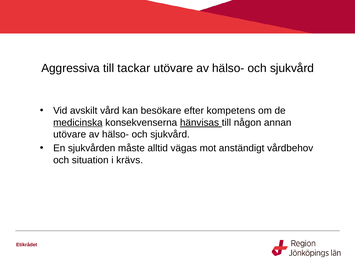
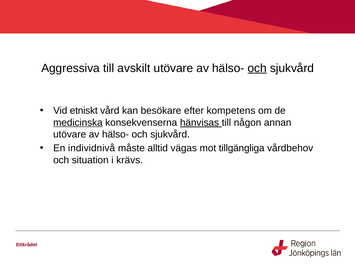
tackar: tackar -> avskilt
och at (257, 68) underline: none -> present
avskilt: avskilt -> etniskt
sjukvården: sjukvården -> individnivå
anständigt: anständigt -> tillgängliga
